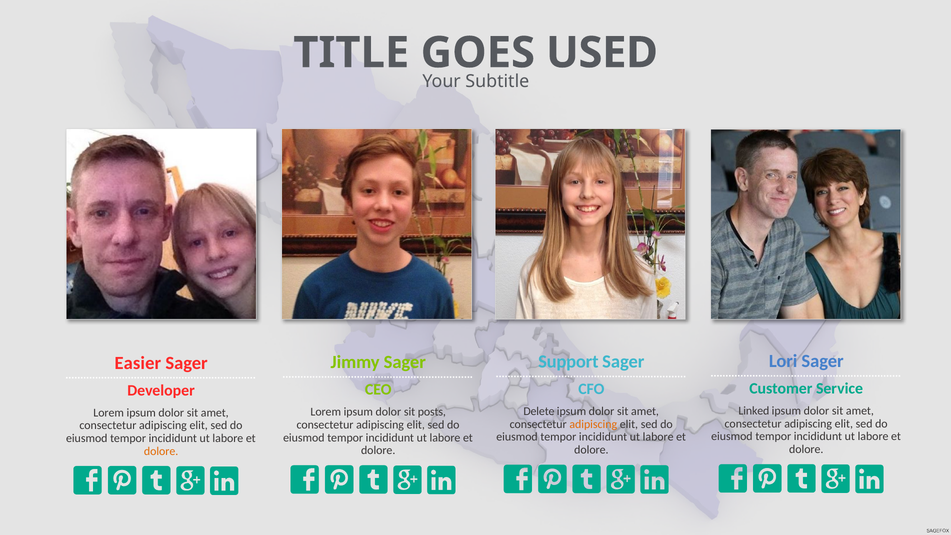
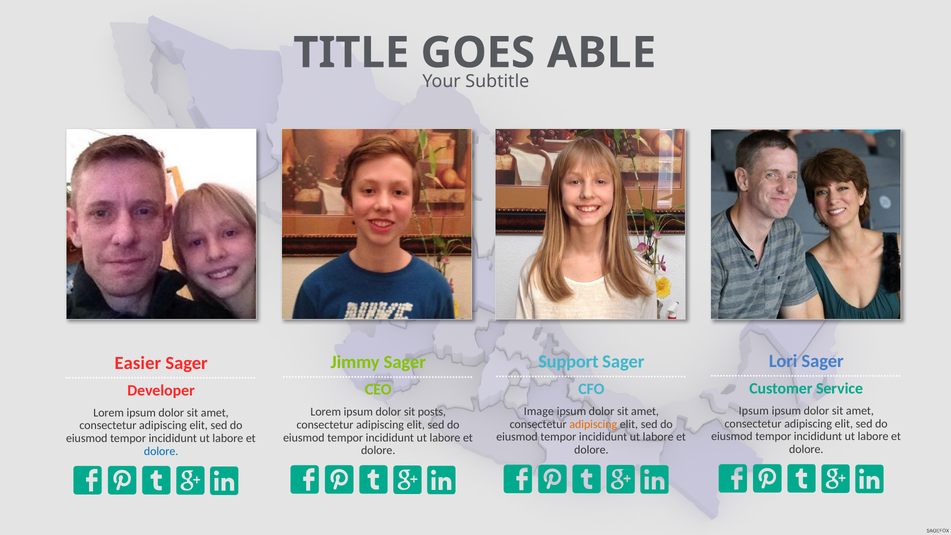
USED: USED -> ABLE
Linked at (754, 411): Linked -> Ipsum
Delete: Delete -> Image
dolore at (161, 451) colour: orange -> blue
